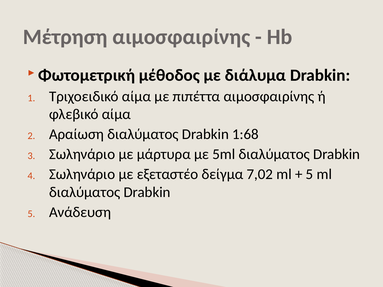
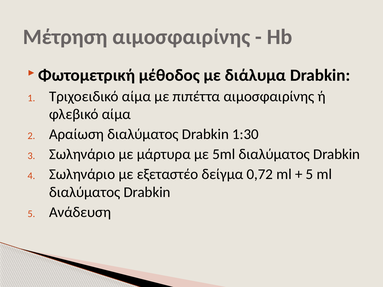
1:68: 1:68 -> 1:30
7,02: 7,02 -> 0,72
